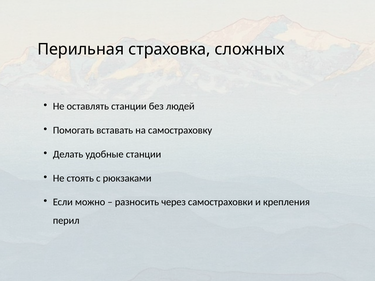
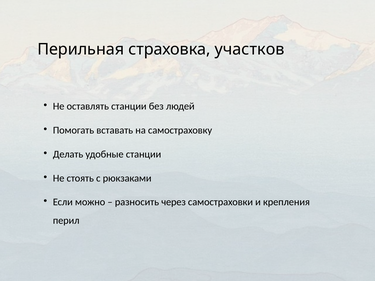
сложных: сложных -> участков
